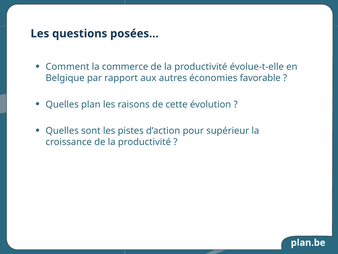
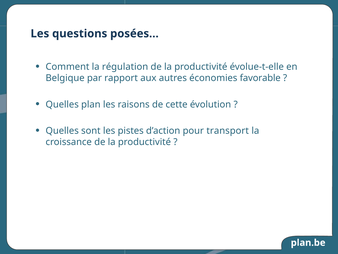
commerce: commerce -> régulation
supérieur: supérieur -> transport
